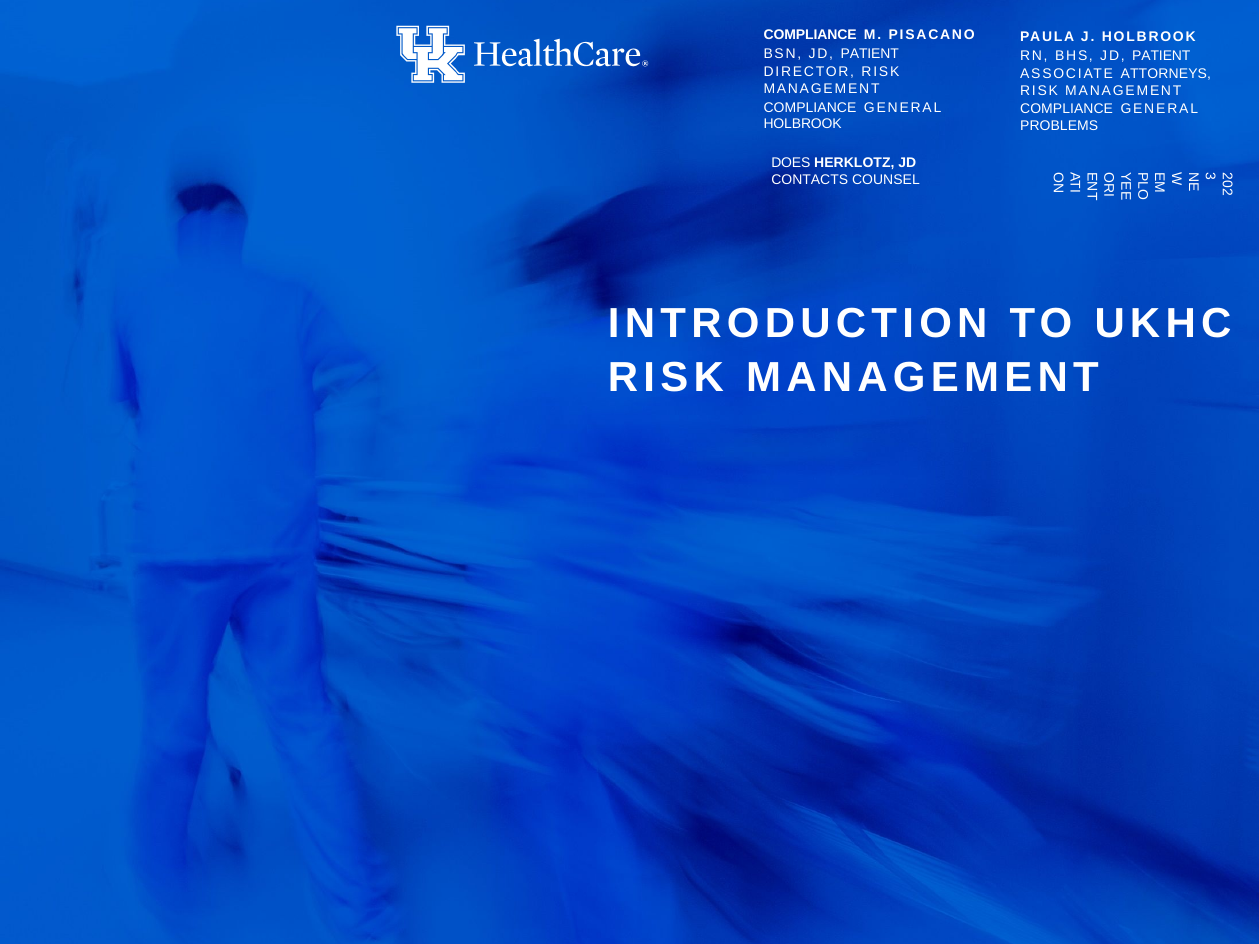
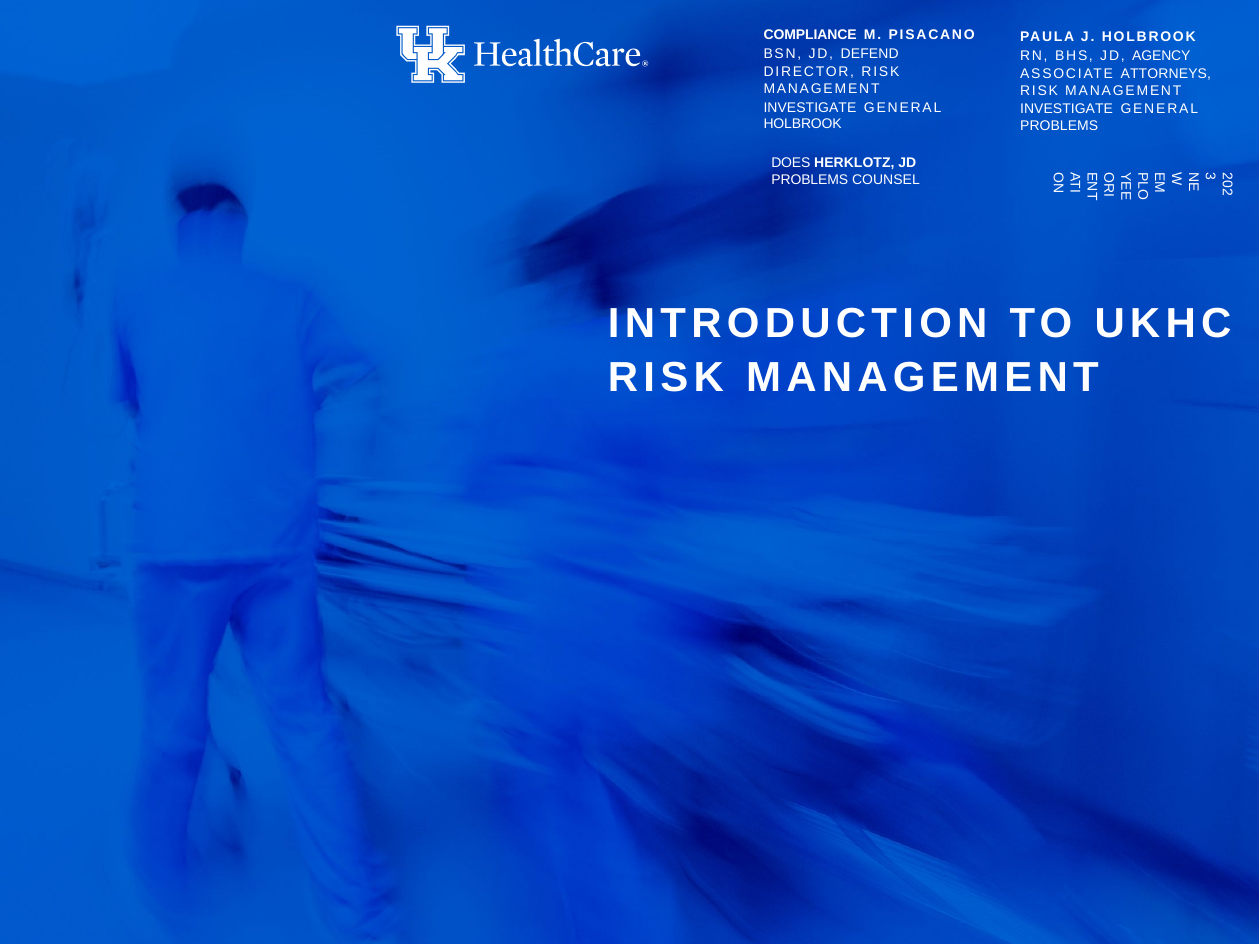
BSN JD PATIENT: PATIENT -> DEFEND
BHS JD PATIENT: PATIENT -> AGENCY
COMPLIANCE at (810, 108): COMPLIANCE -> INVESTIGATE
COMPLIANCE at (1067, 109): COMPLIANCE -> INVESTIGATE
CONTACTS at (810, 180): CONTACTS -> PROBLEMS
